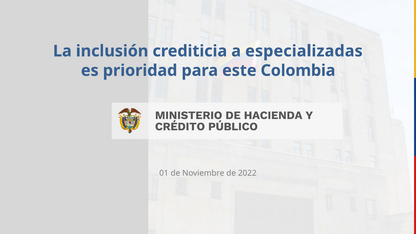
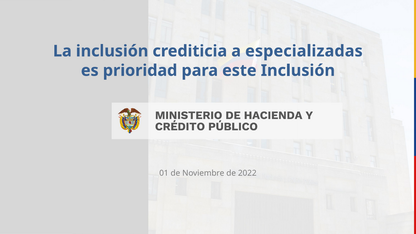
este Colombia: Colombia -> Inclusión
